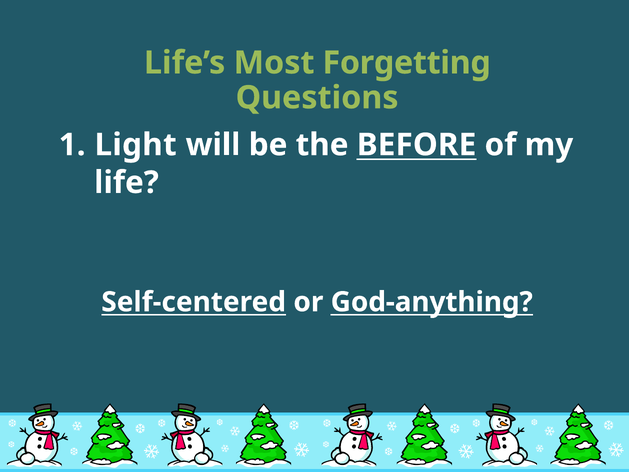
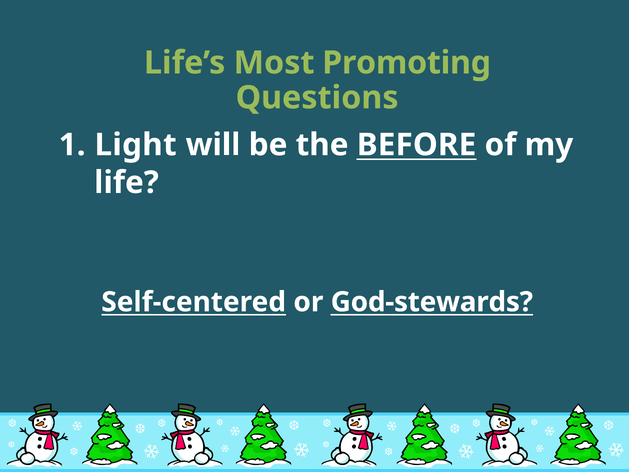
Forgetting: Forgetting -> Promoting
God-anything: God-anything -> God-stewards
